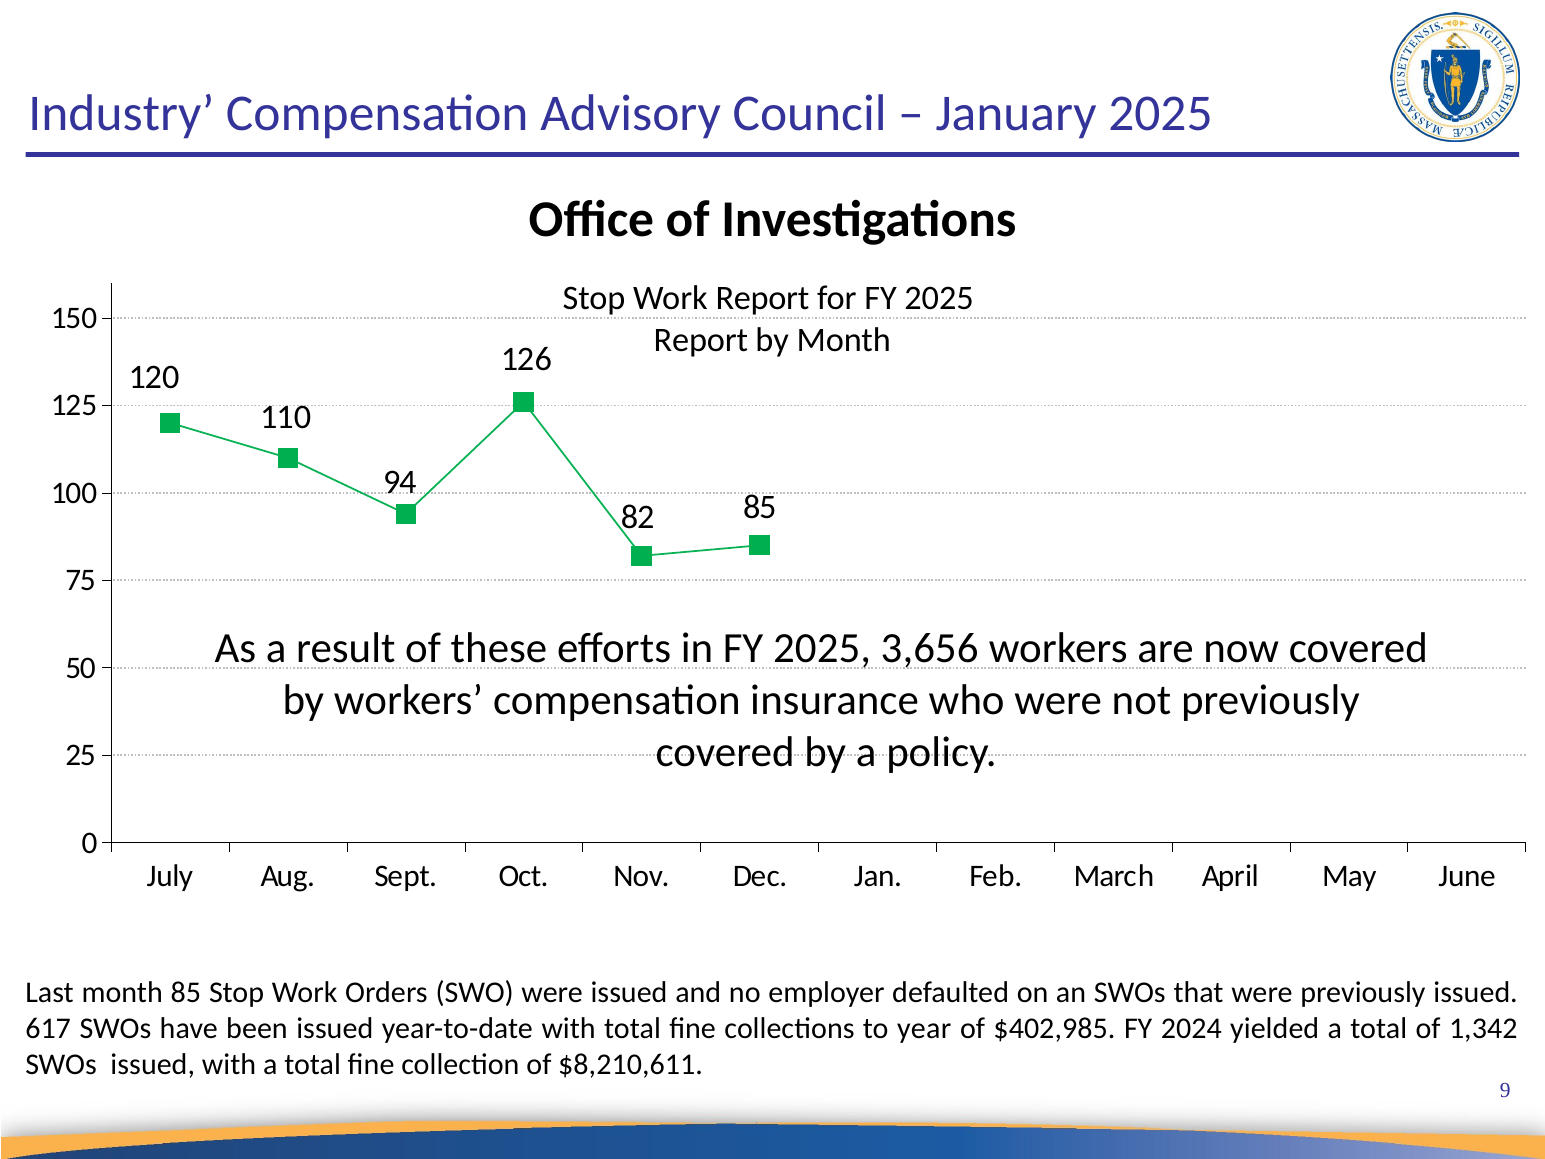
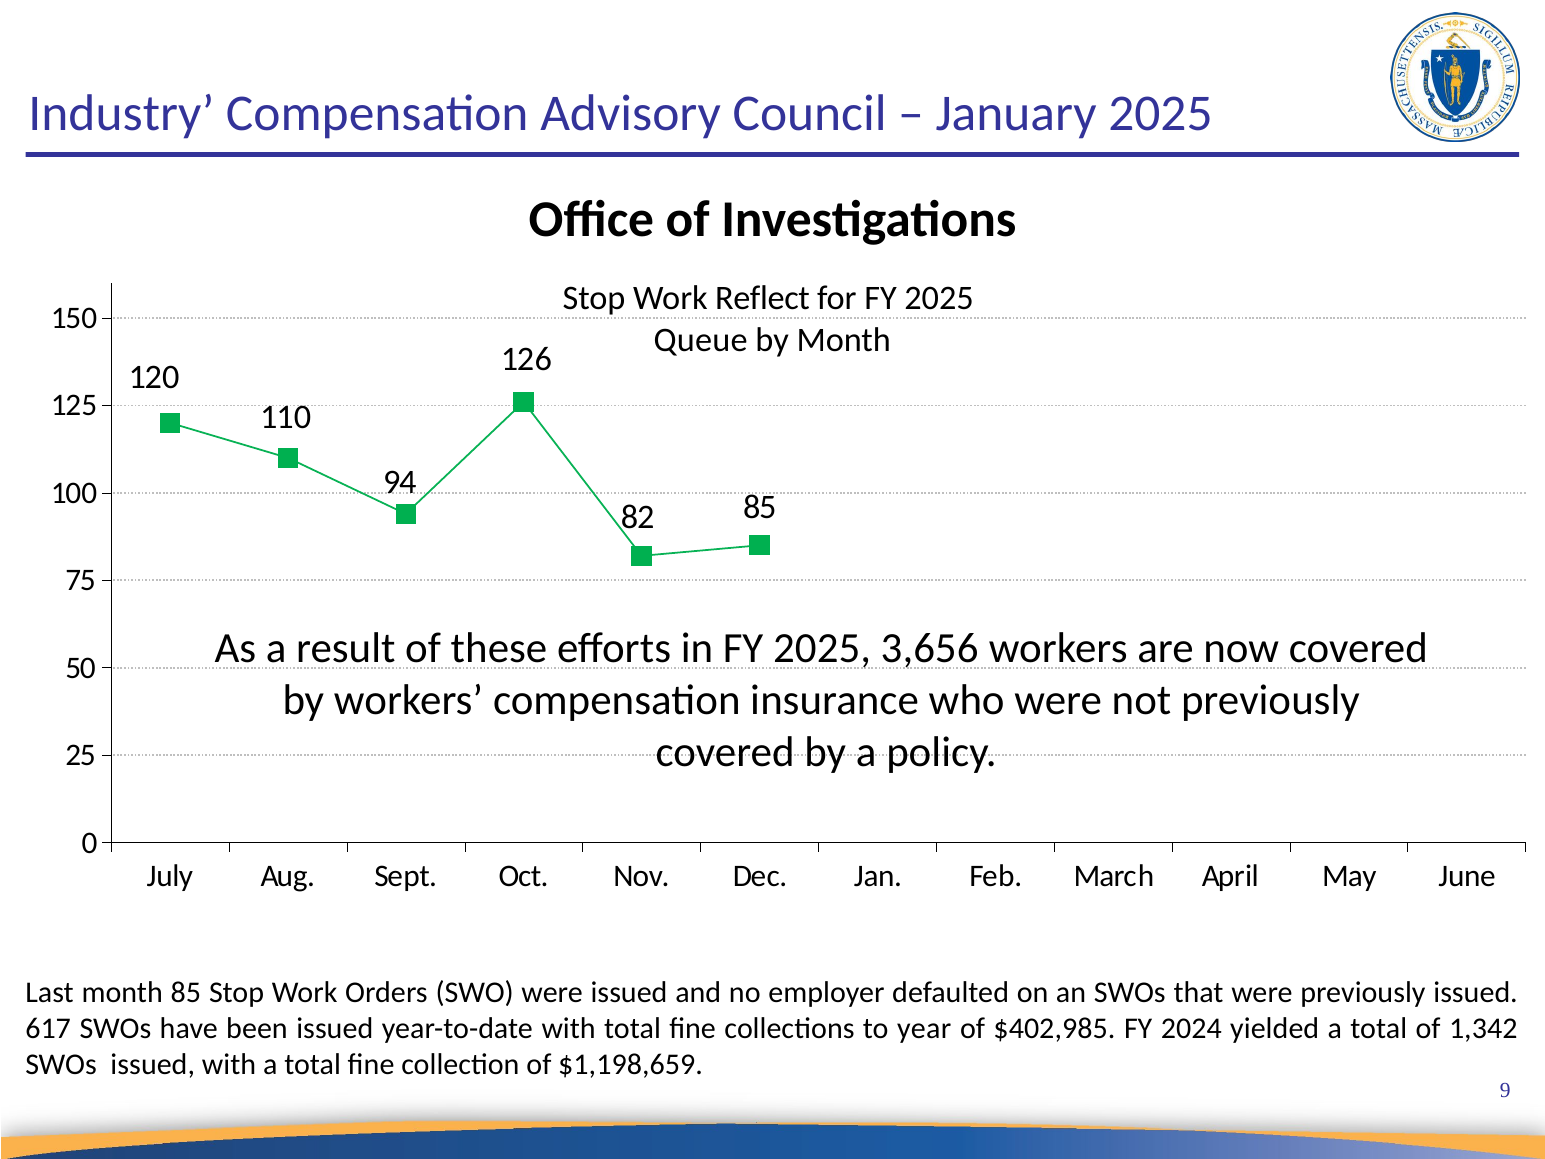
Work Report: Report -> Reflect
Report at (701, 340): Report -> Queue
$8,210,611: $8,210,611 -> $1,198,659
